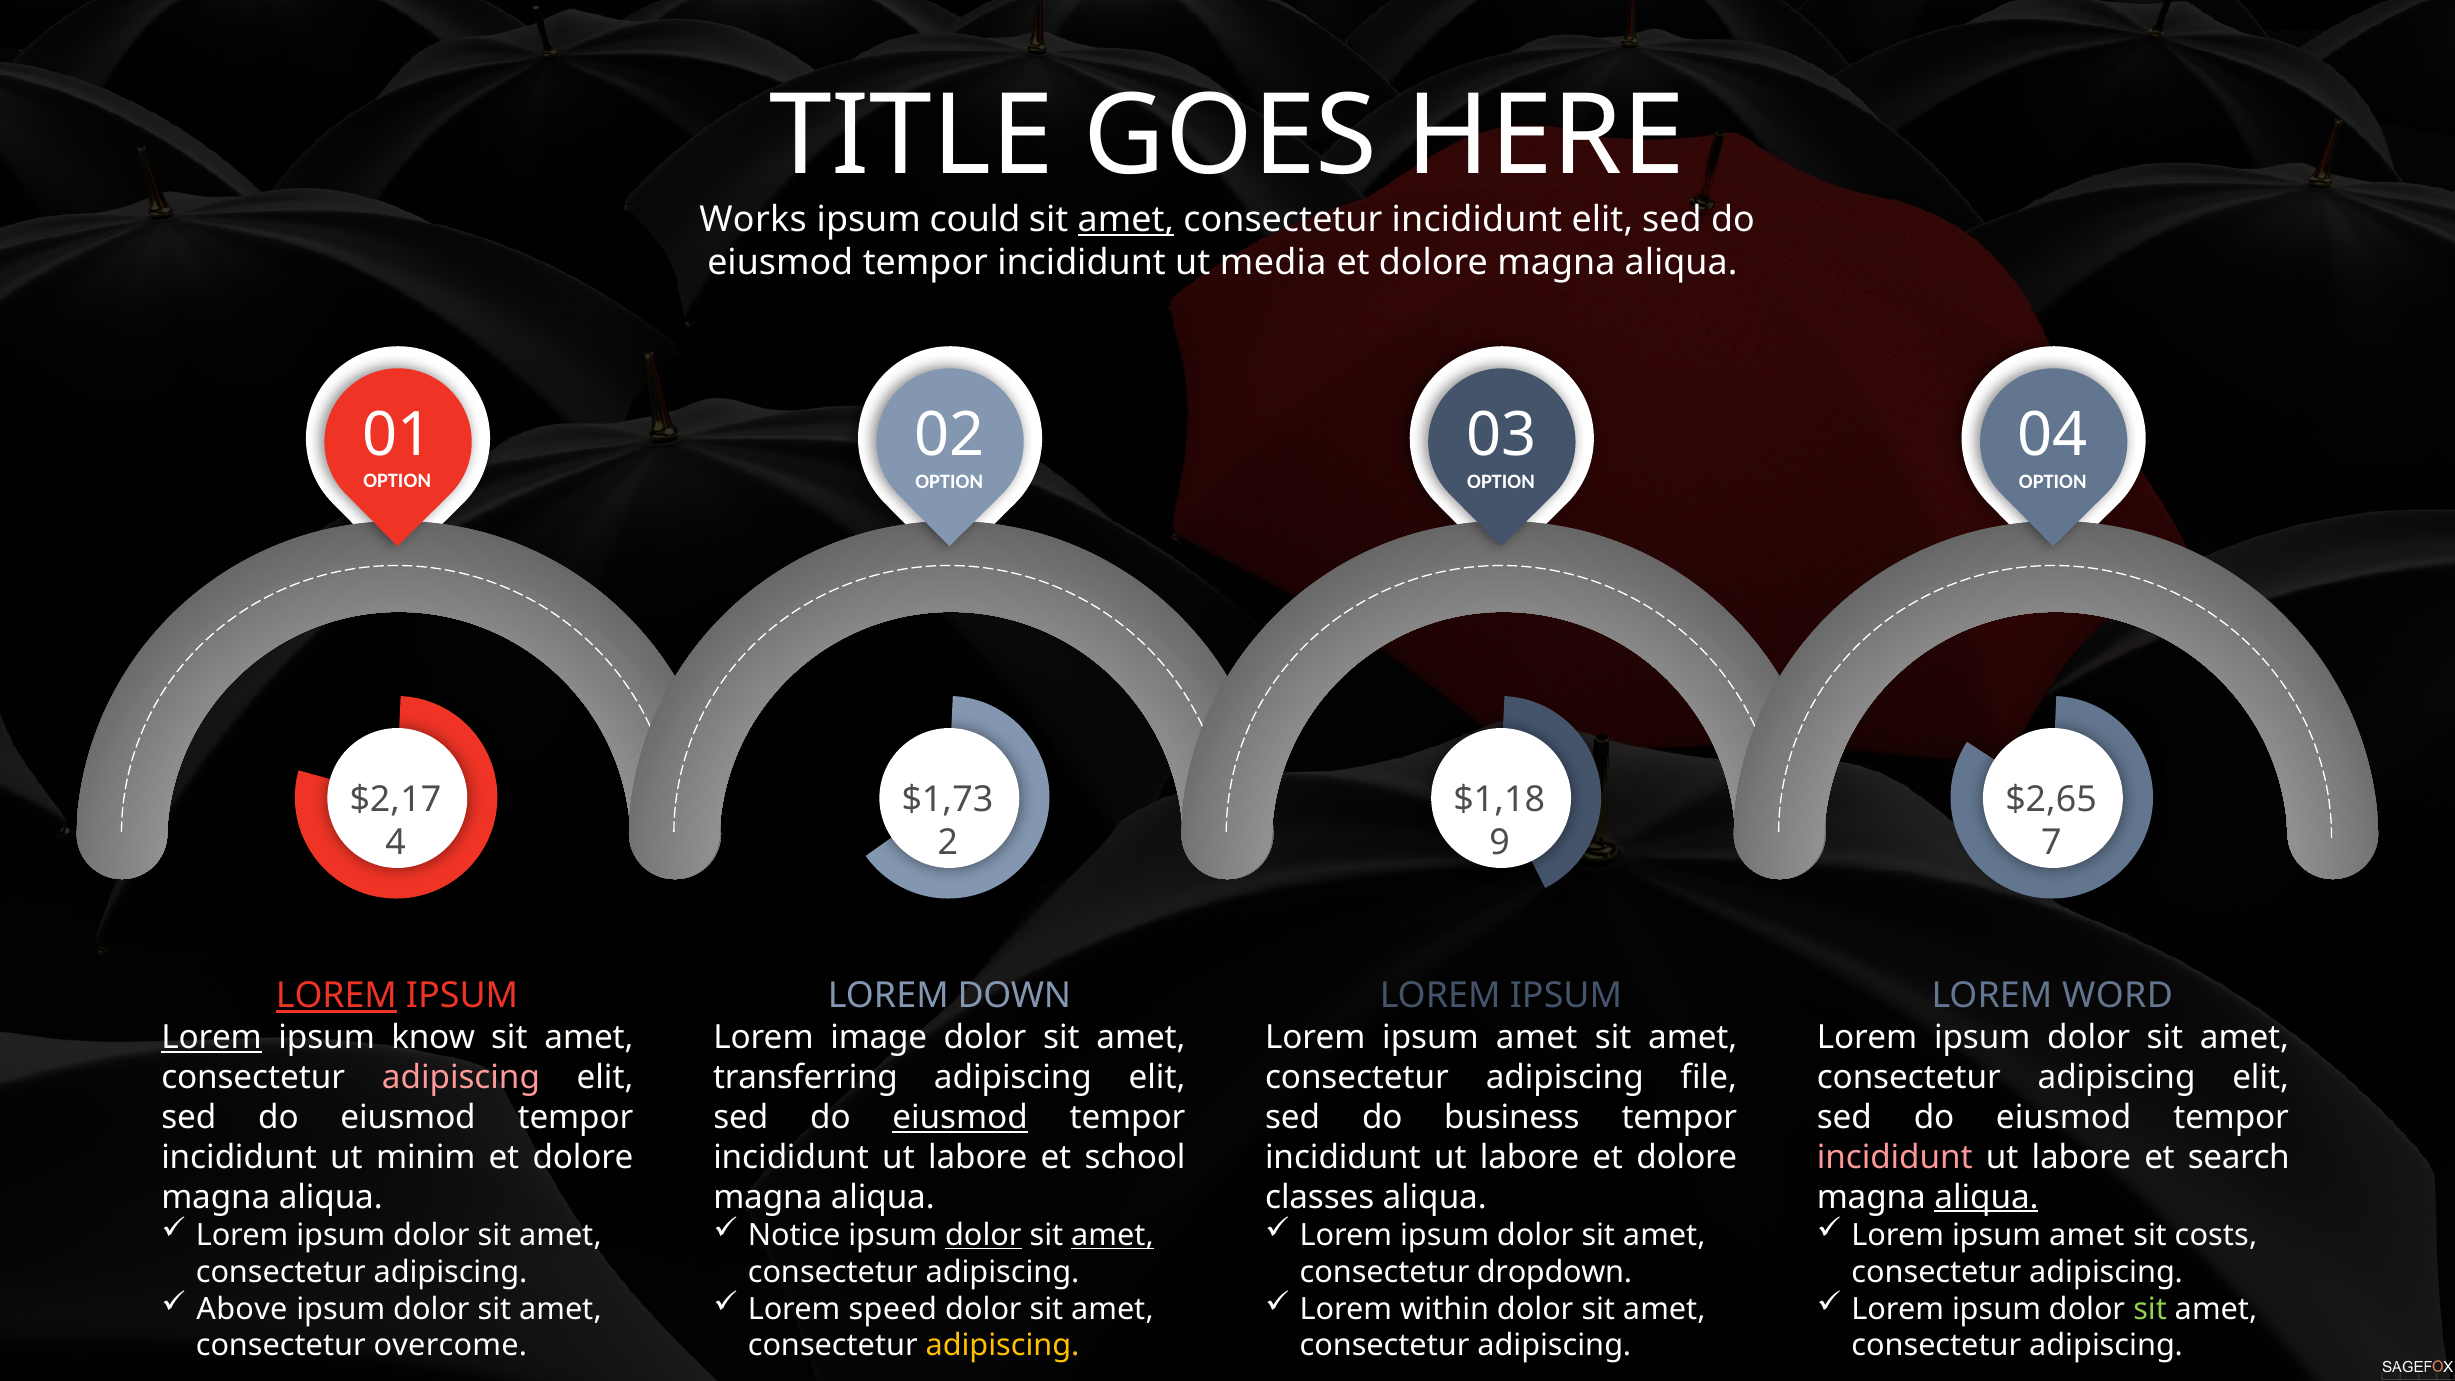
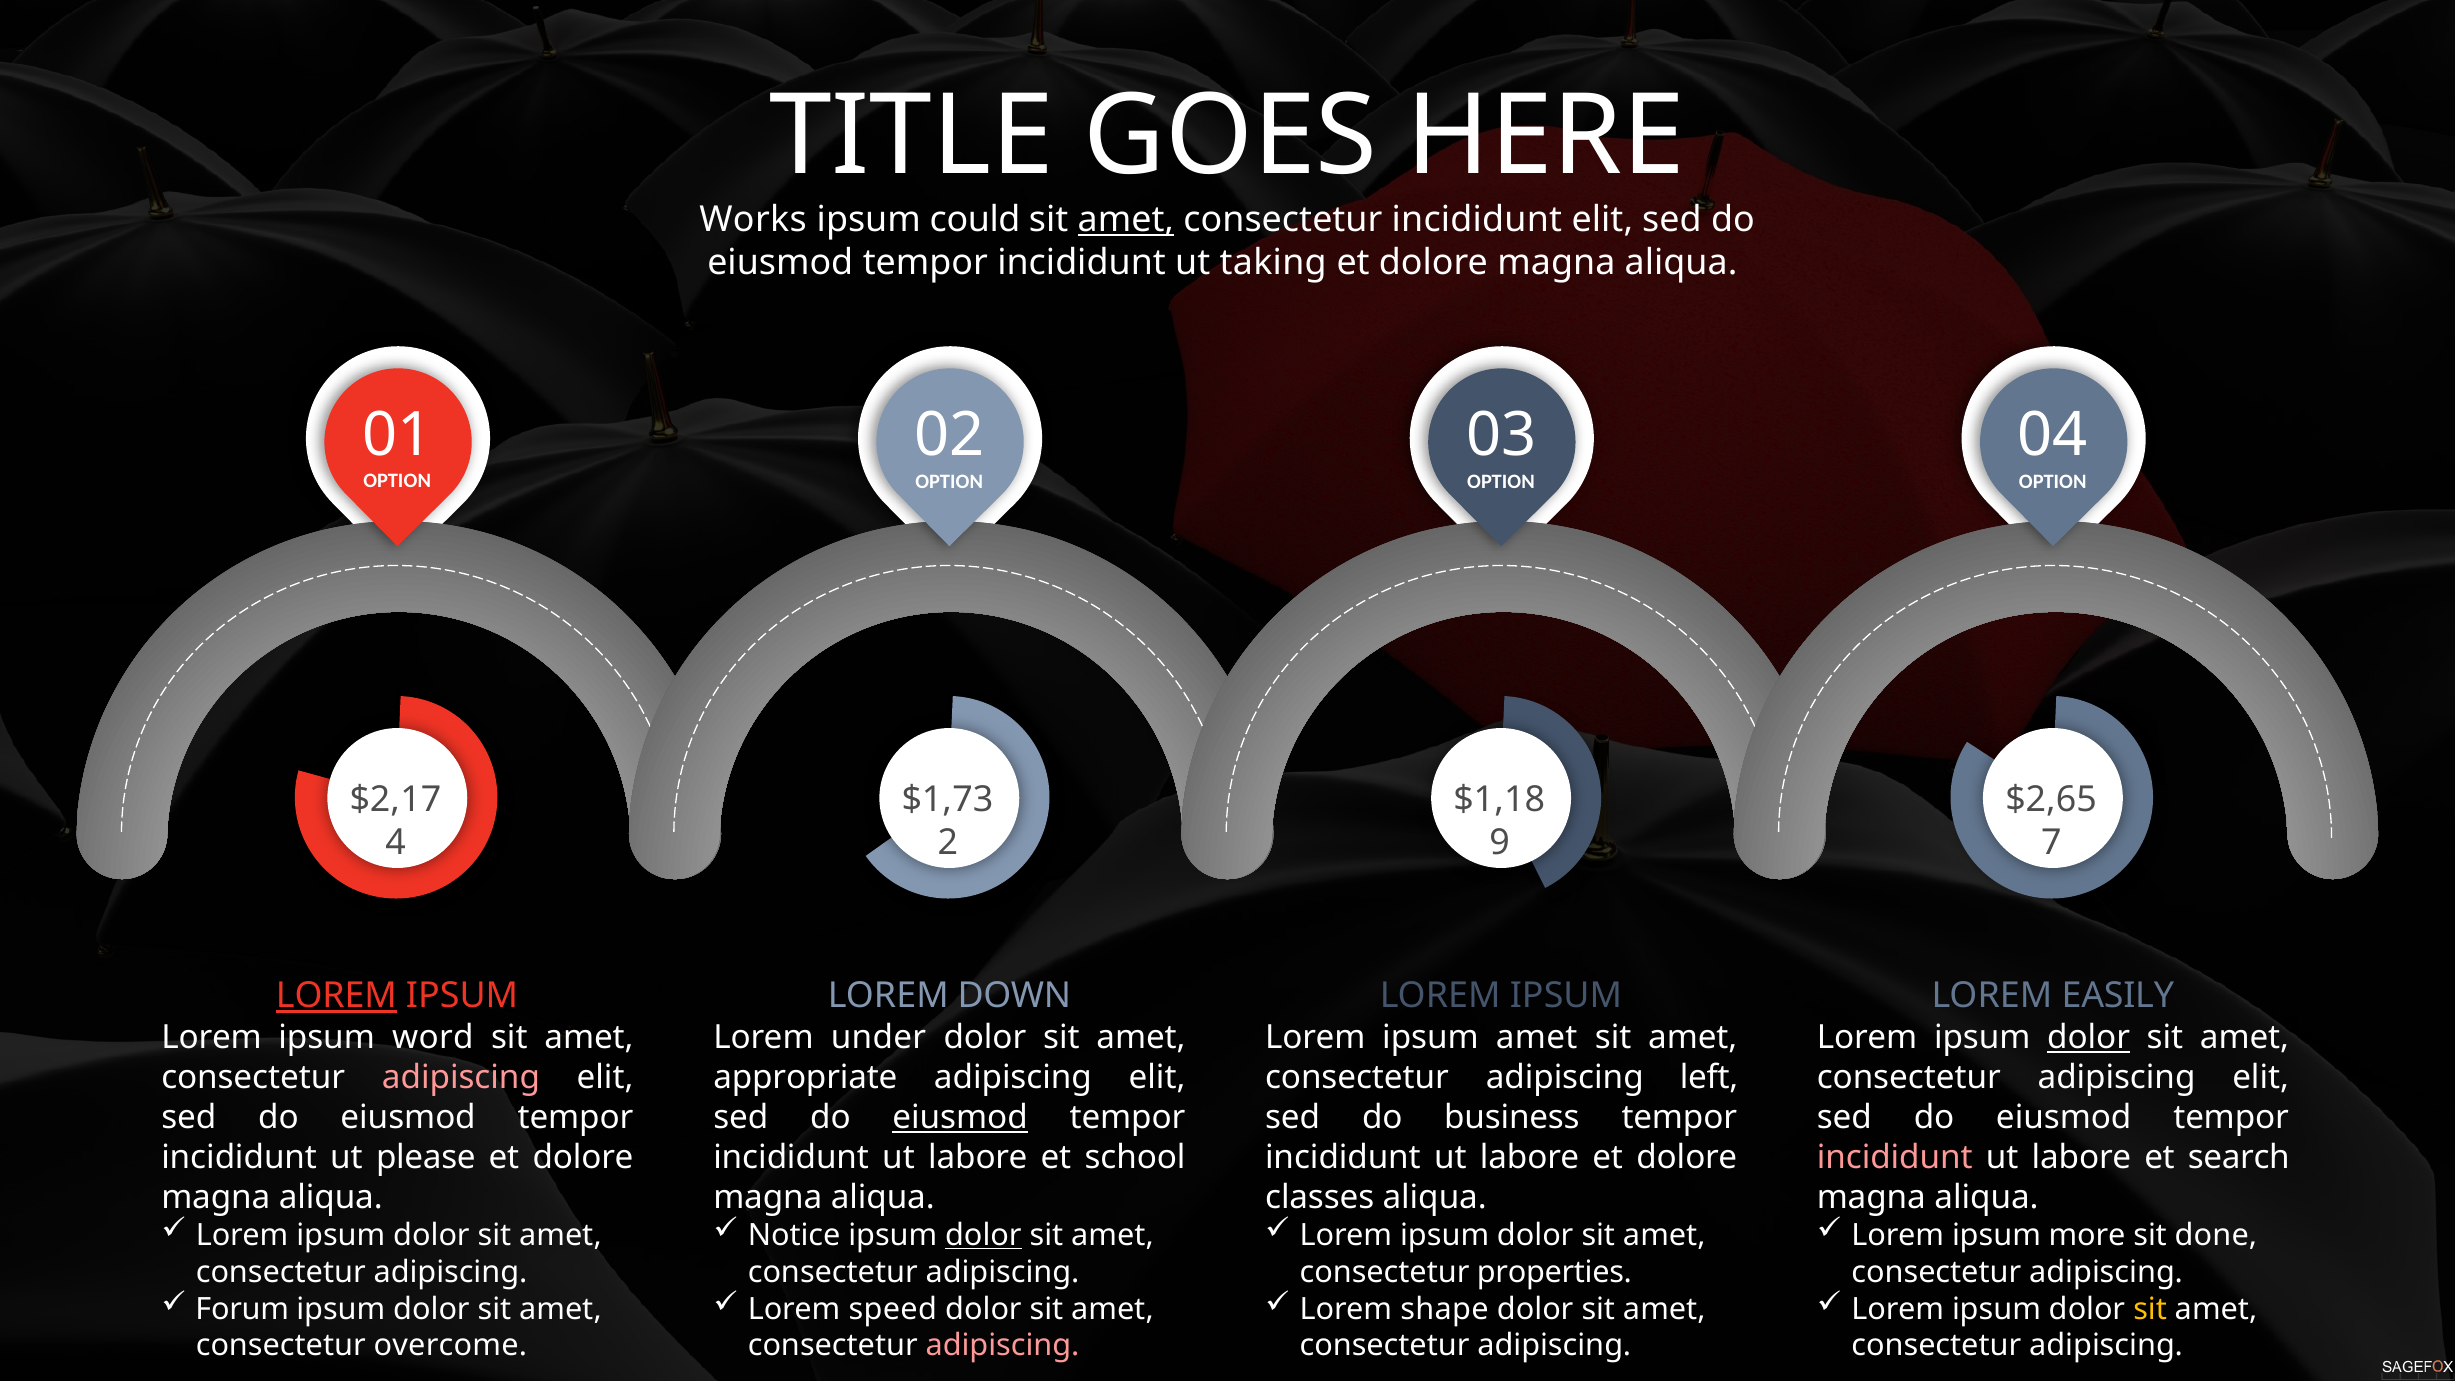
media: media -> taking
WORD: WORD -> EASILY
Lorem at (212, 1037) underline: present -> none
know: know -> word
image: image -> under
dolor at (2089, 1037) underline: none -> present
transferring: transferring -> appropriate
file: file -> left
minim: minim -> please
aliqua at (1986, 1197) underline: present -> none
amet at (1112, 1235) underline: present -> none
amet at (2087, 1235): amet -> more
costs: costs -> done
dropdown: dropdown -> properties
Above: Above -> Forum
within: within -> shape
sit at (2150, 1309) colour: light green -> yellow
adipiscing at (1002, 1346) colour: yellow -> pink
